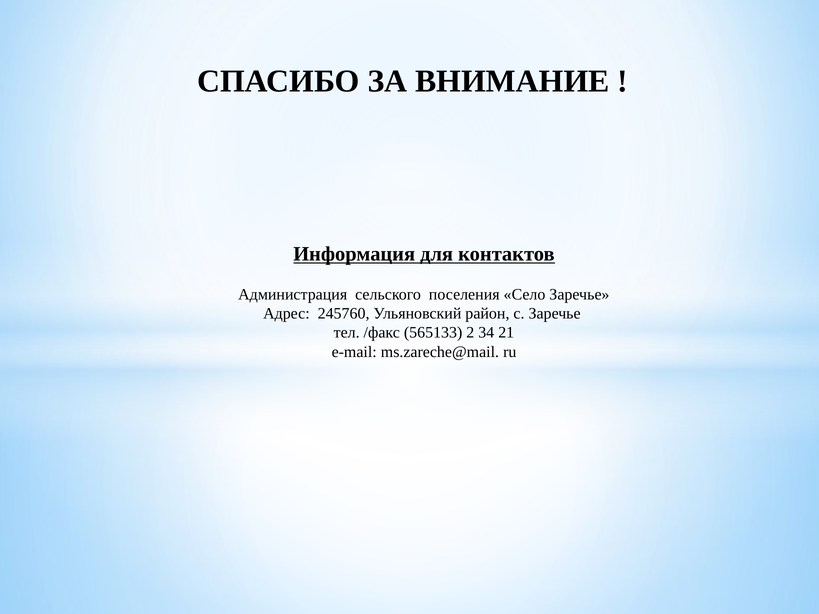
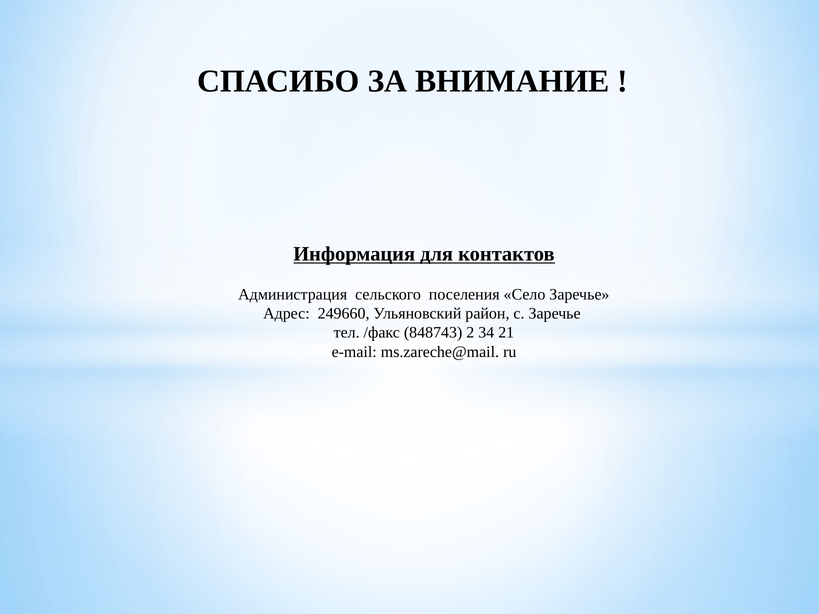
245760: 245760 -> 249660
565133: 565133 -> 848743
